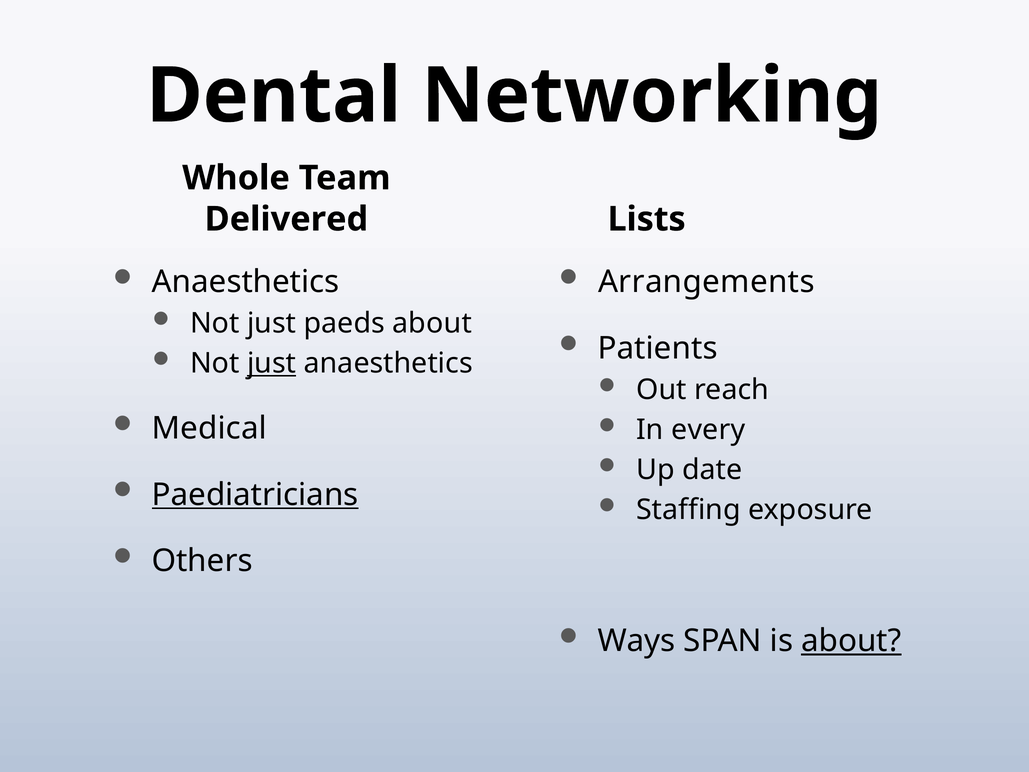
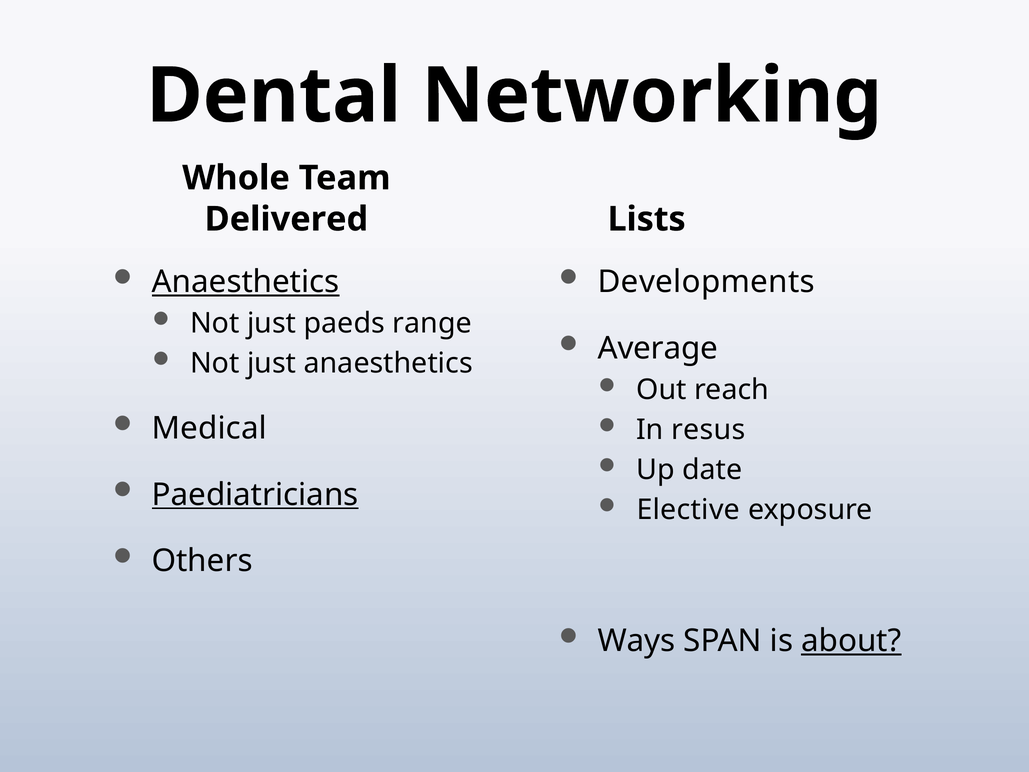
Anaesthetics at (246, 282) underline: none -> present
Arrangements: Arrangements -> Developments
paeds about: about -> range
Patients: Patients -> Average
just at (272, 363) underline: present -> none
every: every -> resus
Staffing: Staffing -> Elective
